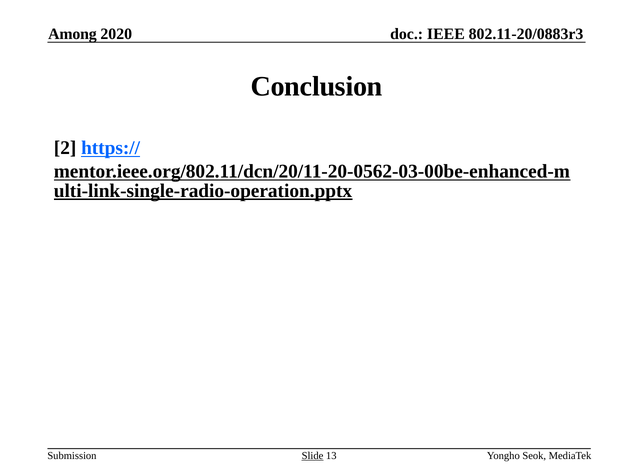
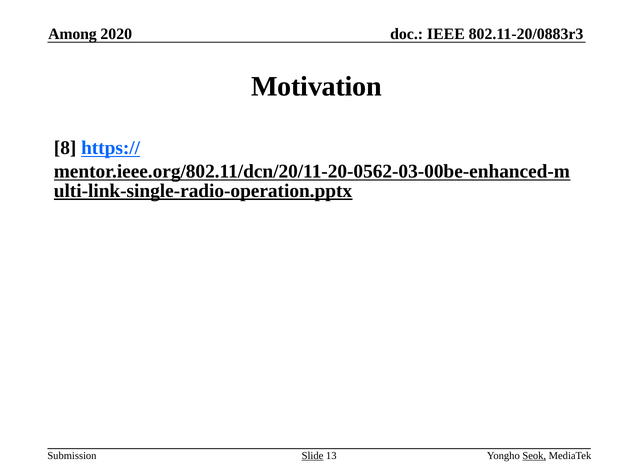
Conclusion: Conclusion -> Motivation
2: 2 -> 8
Seok underline: none -> present
